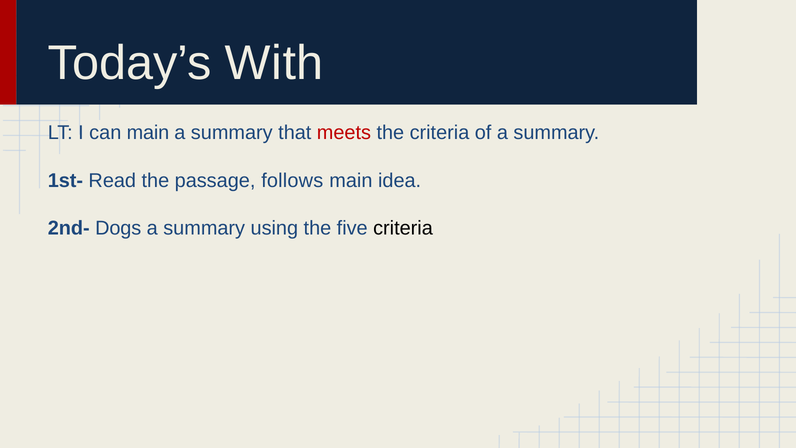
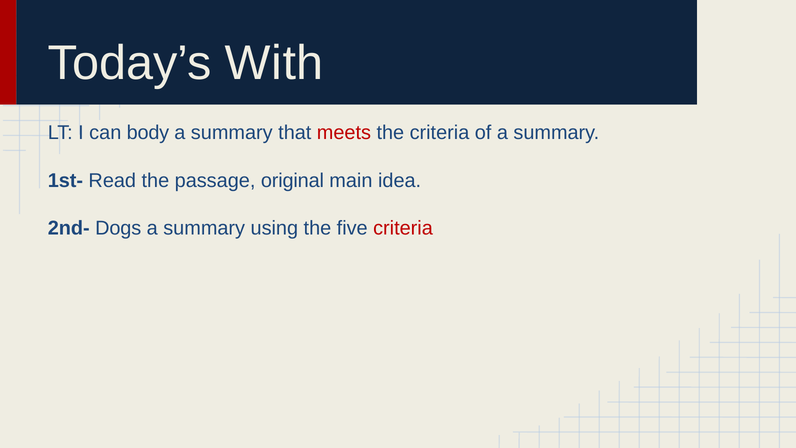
can main: main -> body
follows: follows -> original
criteria at (403, 228) colour: black -> red
